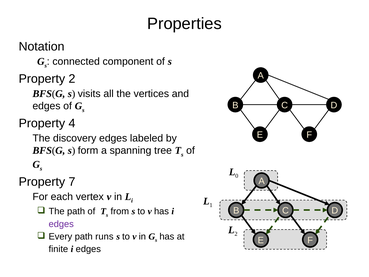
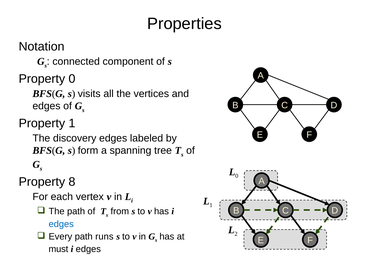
Property 2: 2 -> 0
Property 4: 4 -> 1
7: 7 -> 8
edges at (61, 224) colour: purple -> blue
finite: finite -> must
